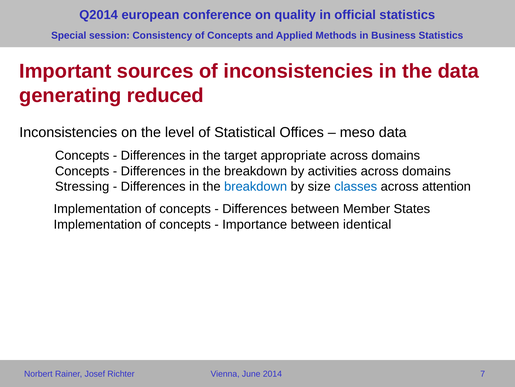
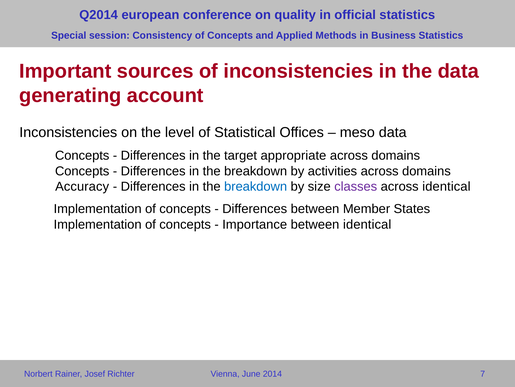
reduced: reduced -> account
Stressing: Stressing -> Accuracy
classes colour: blue -> purple
across attention: attention -> identical
